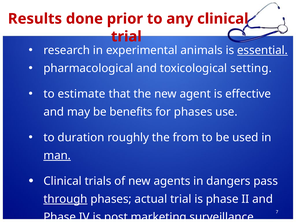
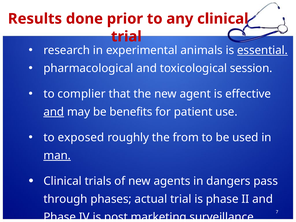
setting: setting -> session
estimate: estimate -> complier
and at (54, 112) underline: none -> present
for phases: phases -> patient
duration: duration -> exposed
through underline: present -> none
